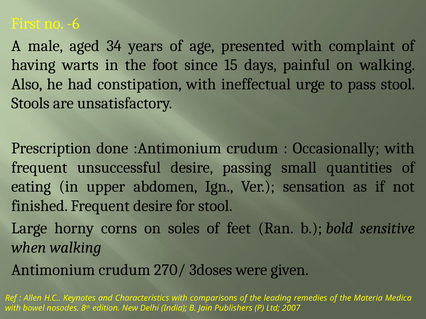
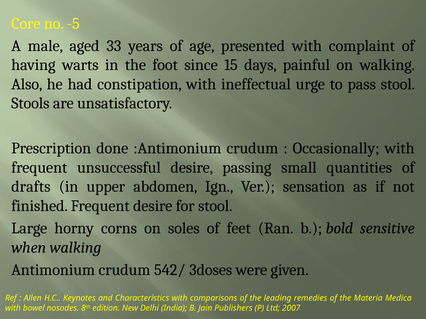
First: First -> Core
-6: -6 -> -5
34: 34 -> 33
eating: eating -> drafts
270/: 270/ -> 542/
